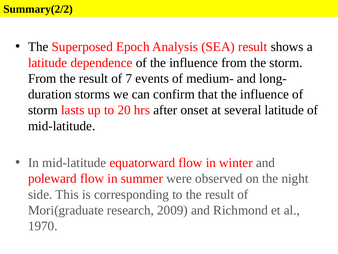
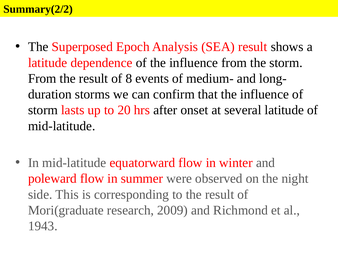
7: 7 -> 8
1970: 1970 -> 1943
